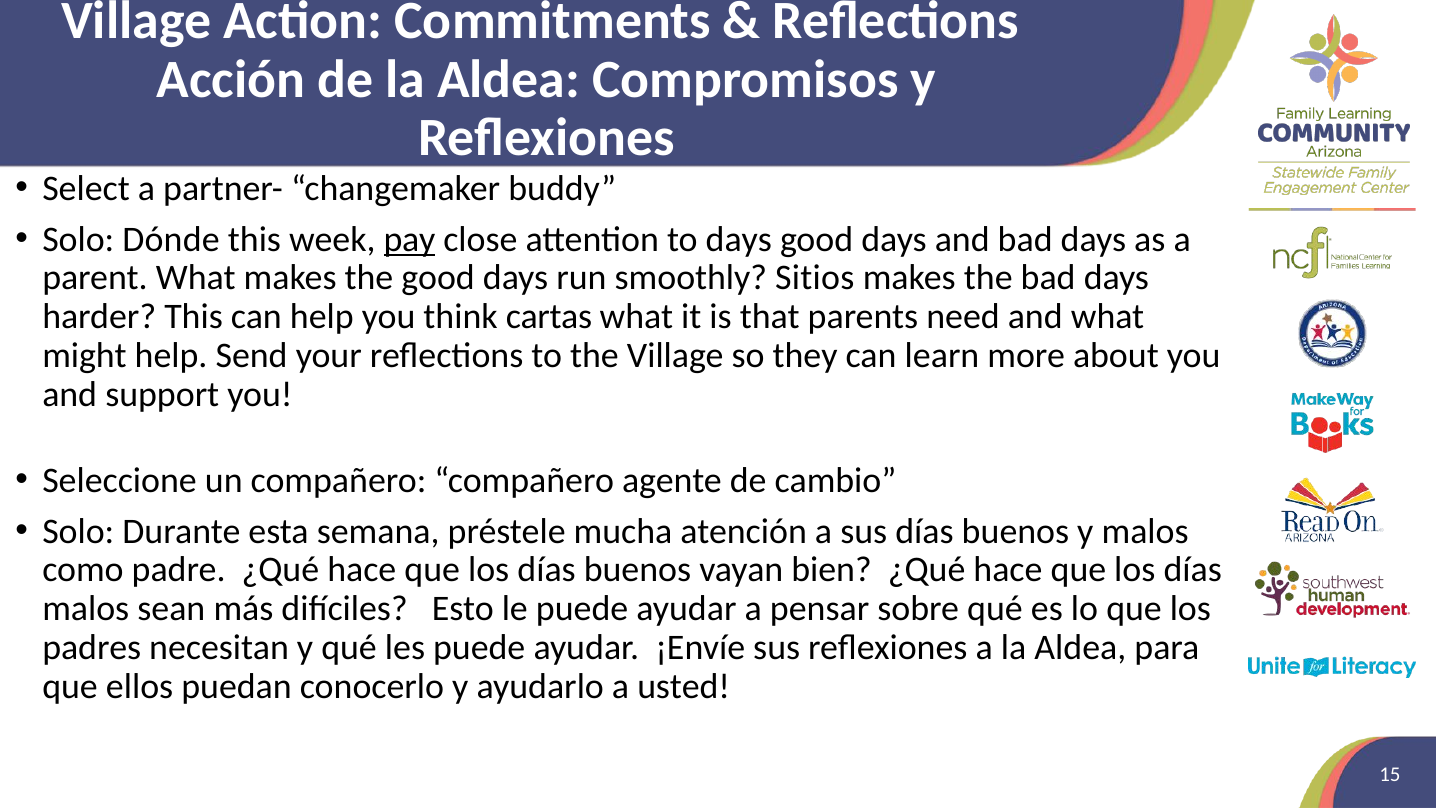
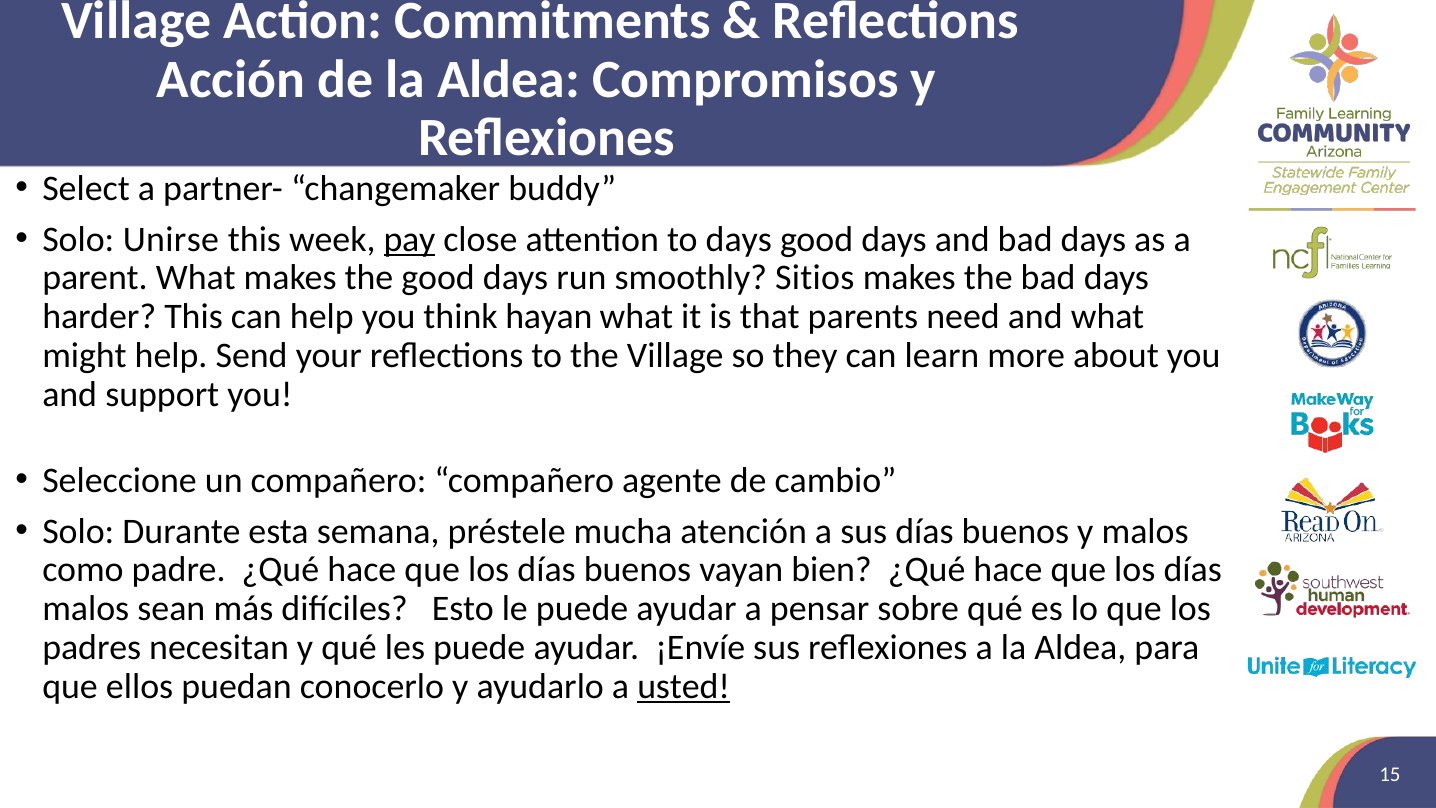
Dónde: Dónde -> Unirse
cartas: cartas -> hayan
usted underline: none -> present
